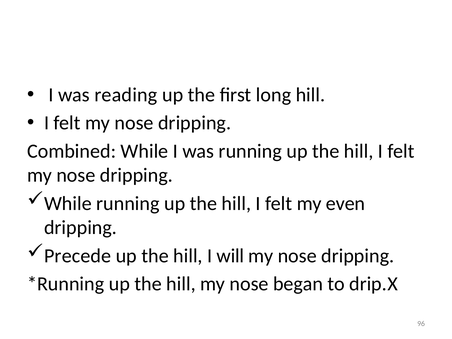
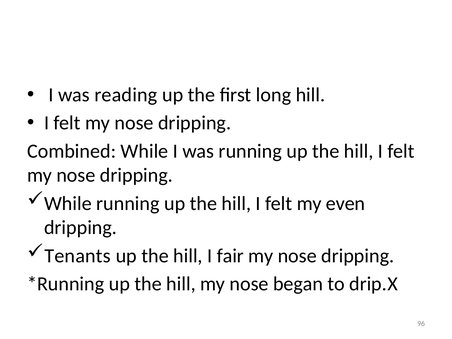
Precede: Precede -> Tenants
will: will -> fair
